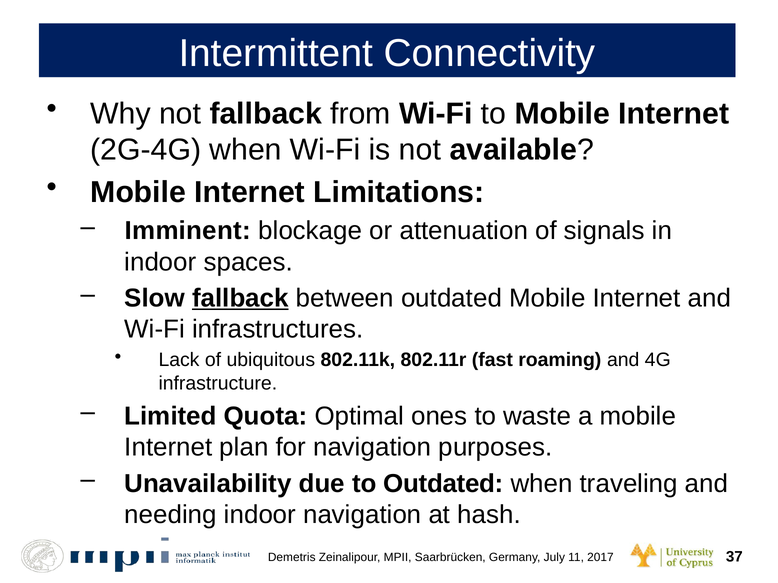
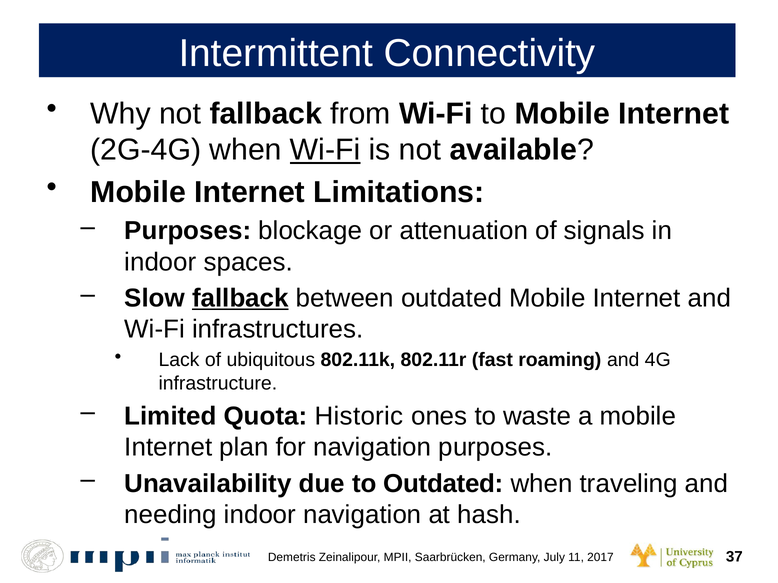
Wi-Fi at (325, 150) underline: none -> present
Imminent at (188, 231): Imminent -> Purposes
Optimal: Optimal -> Historic
